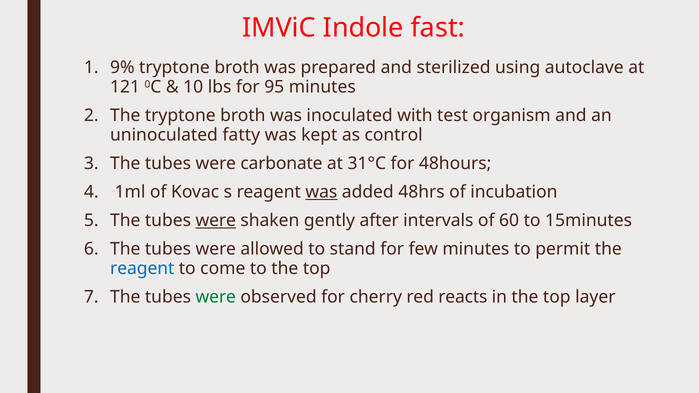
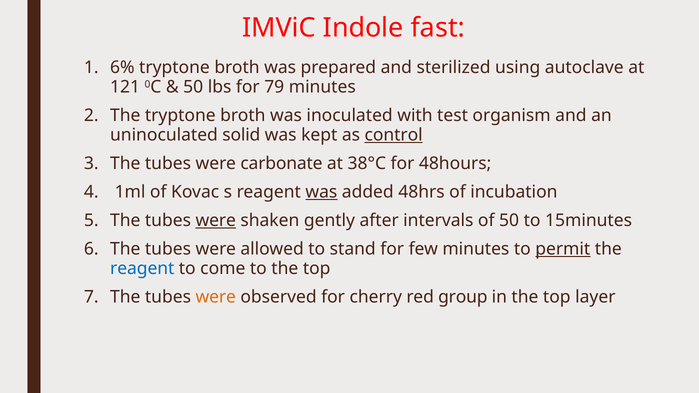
9%: 9% -> 6%
10 at (193, 87): 10 -> 50
95: 95 -> 79
fatty: fatty -> solid
control underline: none -> present
31°C: 31°C -> 38°C
of 60: 60 -> 50
permit underline: none -> present
were at (216, 297) colour: green -> orange
reacts: reacts -> group
